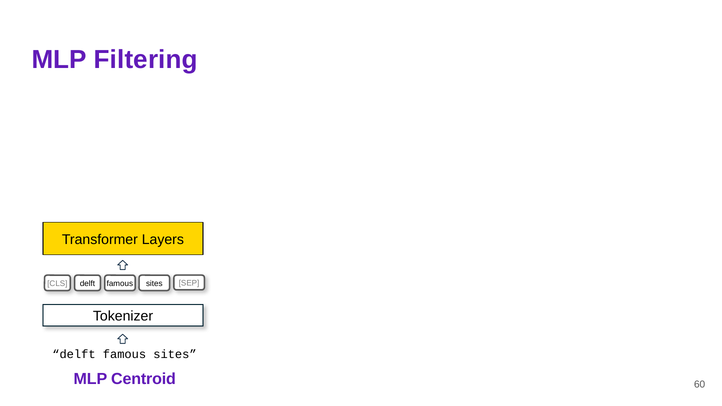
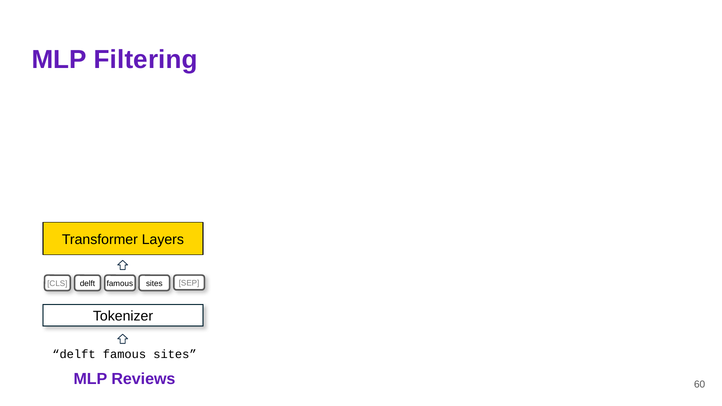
Centroid: Centroid -> Reviews
